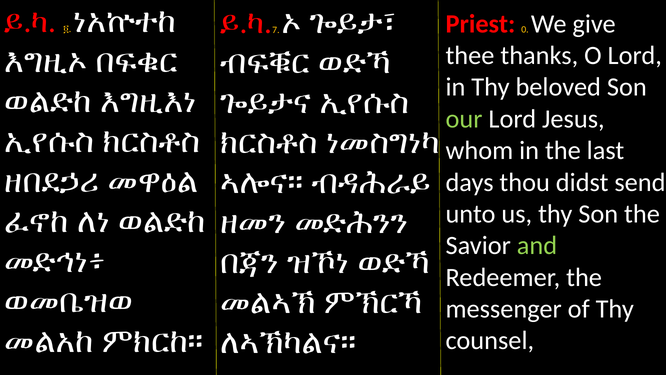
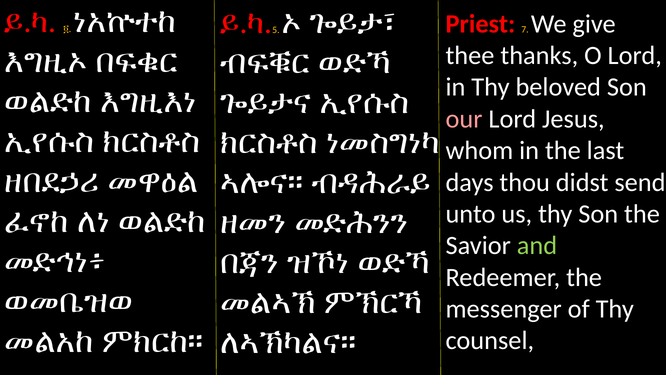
7: 7 -> 5
0: 0 -> 7
our colour: light green -> pink
